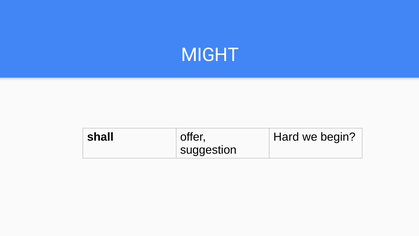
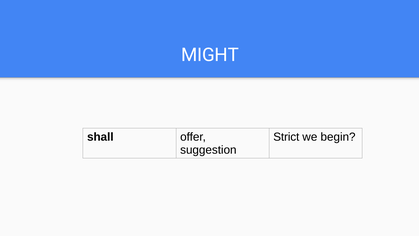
Hard: Hard -> Strict
